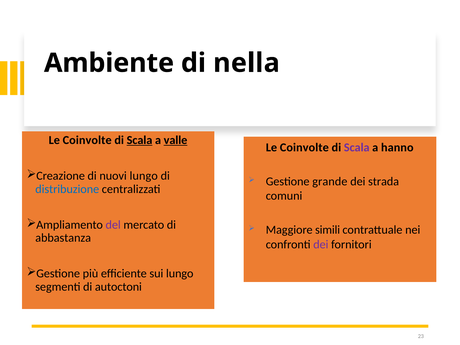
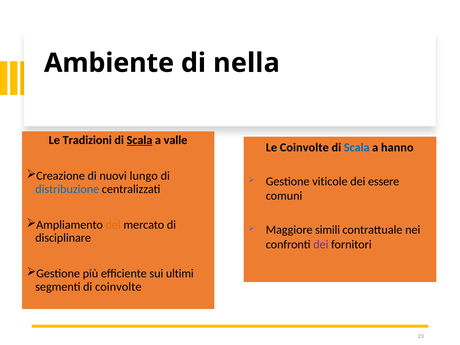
Coinvolte at (87, 140): Coinvolte -> Tradizioni
valle underline: present -> none
Scala at (357, 147) colour: purple -> blue
grande: grande -> viticole
strada: strada -> essere
del colour: purple -> orange
abbastanza: abbastanza -> disciplinare
sui lungo: lungo -> ultimi
di autoctoni: autoctoni -> coinvolte
